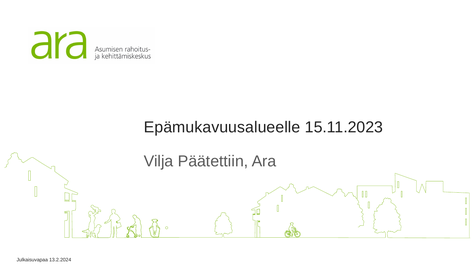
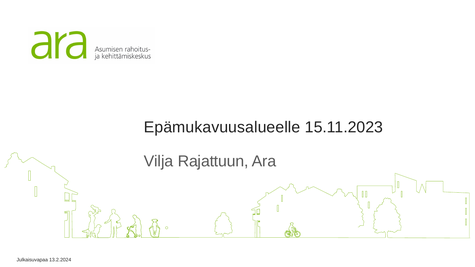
Päätettiin: Päätettiin -> Rajattuun
